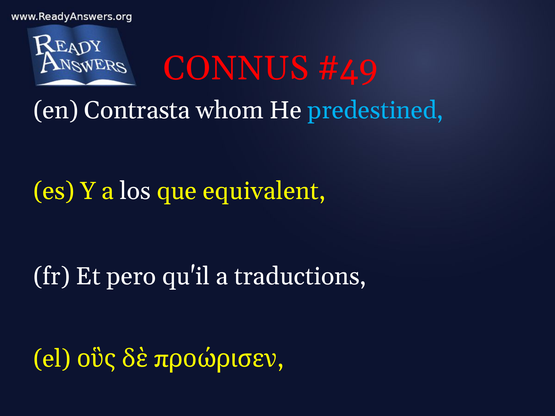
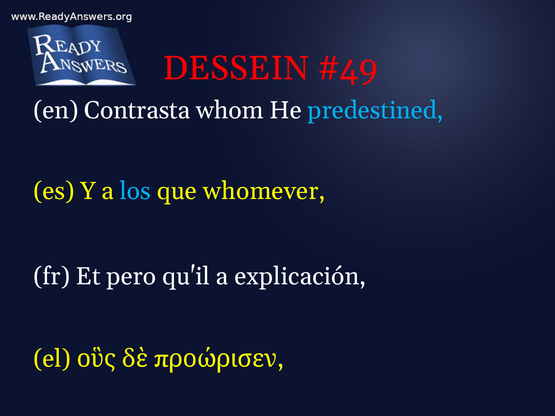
CONNUS: CONNUS -> DESSEIN
los colour: white -> light blue
equivalent: equivalent -> whomever
traductions: traductions -> explicación
